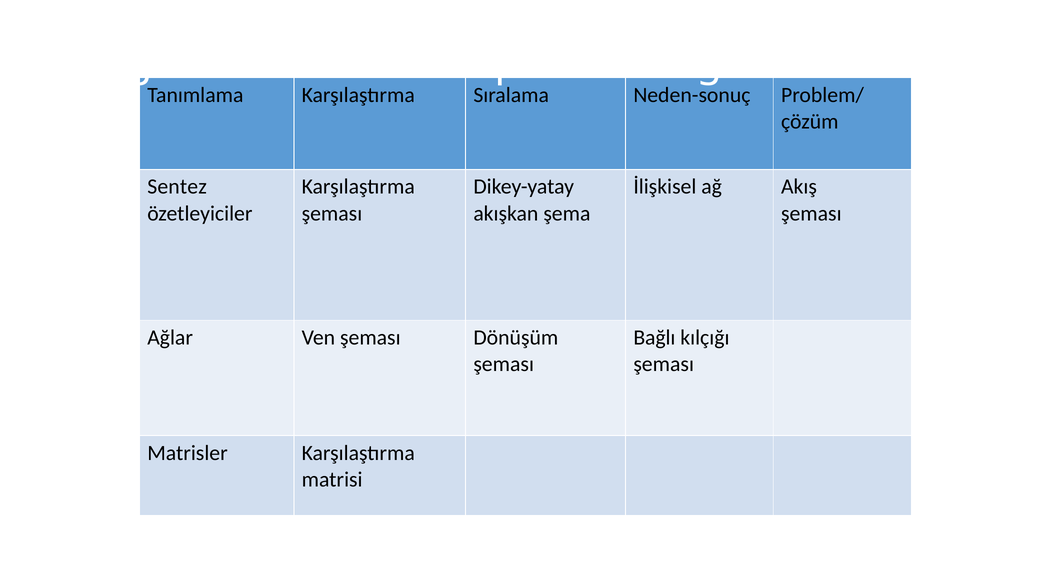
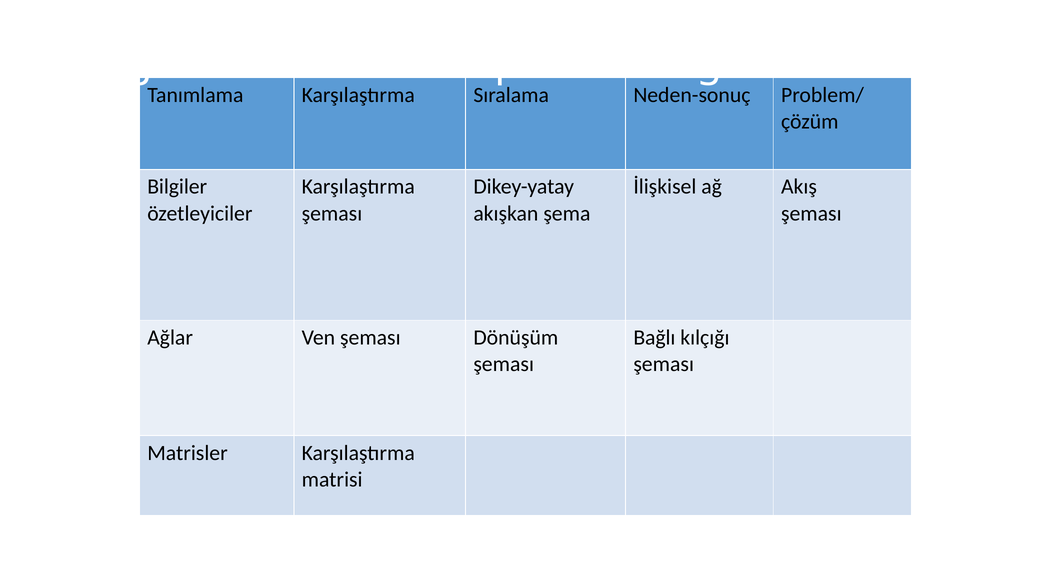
Sentez: Sentez -> Bilgiler
